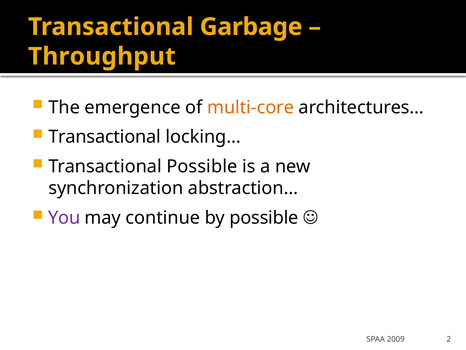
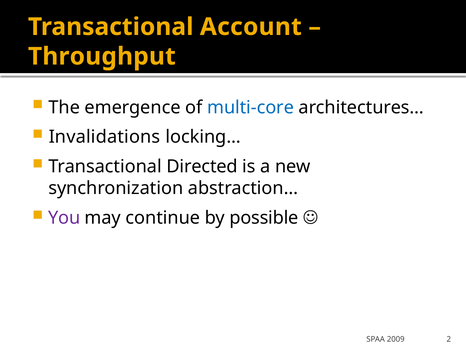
Garbage: Garbage -> Account
multi-core colour: orange -> blue
Transactional at (105, 137): Transactional -> Invalidations
Transactional Possible: Possible -> Directed
